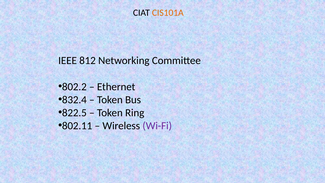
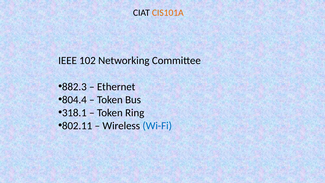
812: 812 -> 102
802.2: 802.2 -> 882.3
832.4: 832.4 -> 804.4
822.5: 822.5 -> 318.1
Wi-Fi colour: purple -> blue
